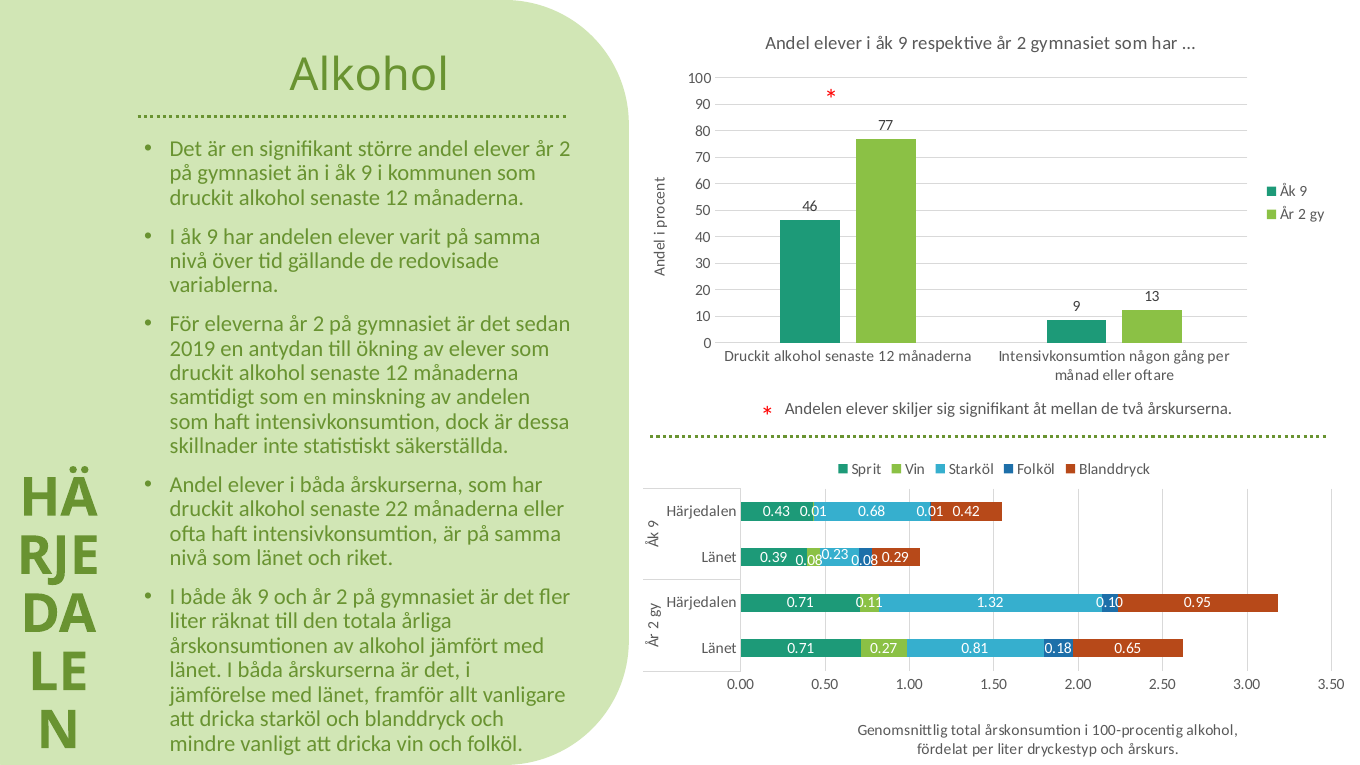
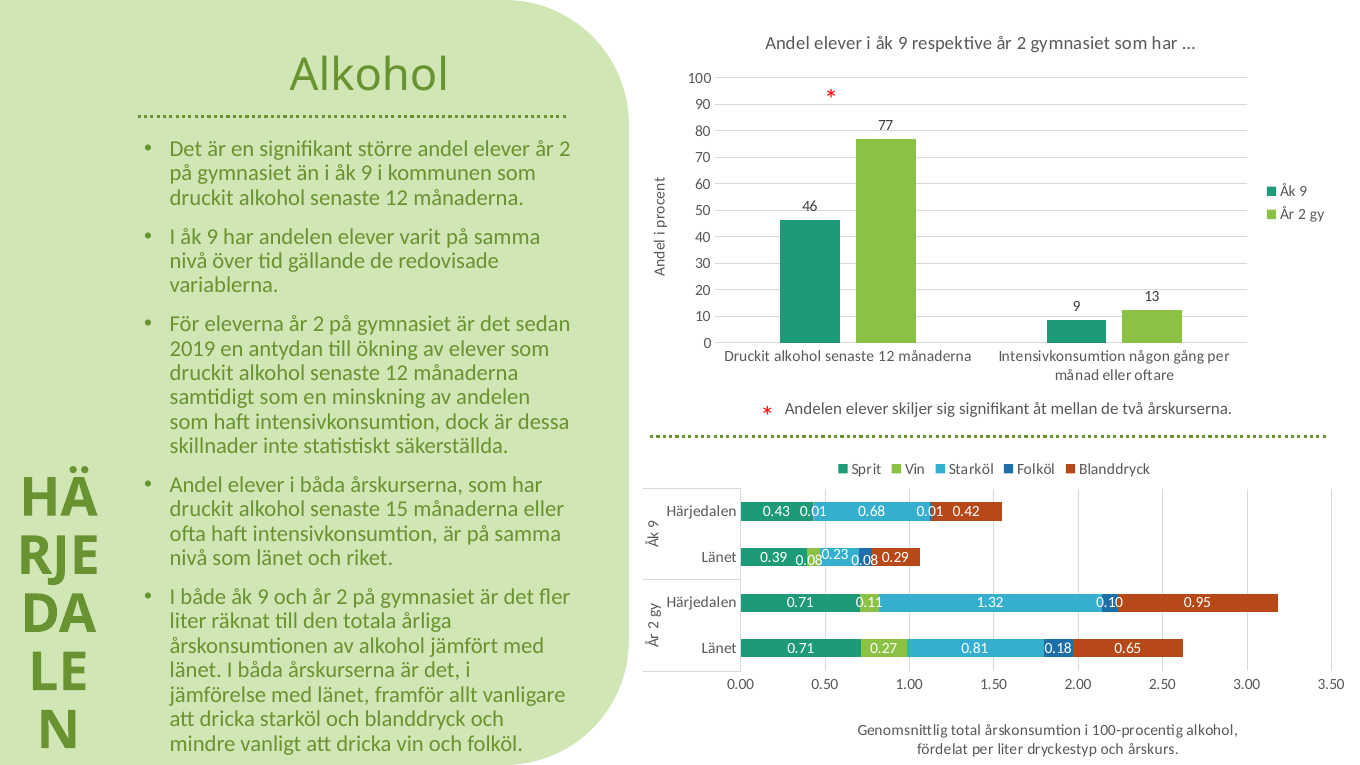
22: 22 -> 15
